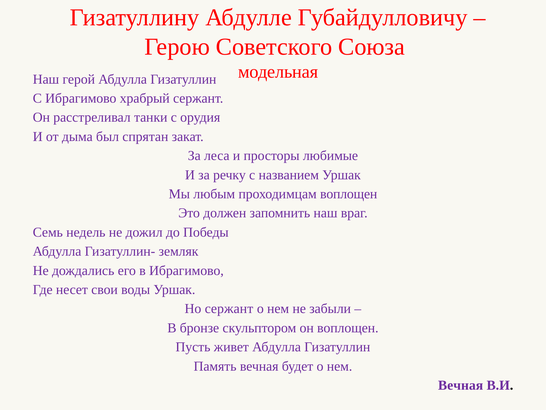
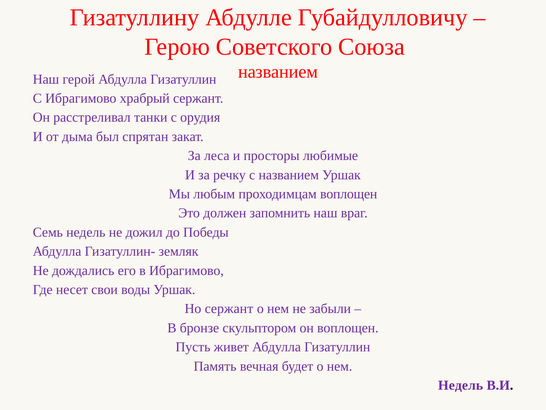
модельная at (278, 72): модельная -> названием
Вечная at (461, 385): Вечная -> Недель
